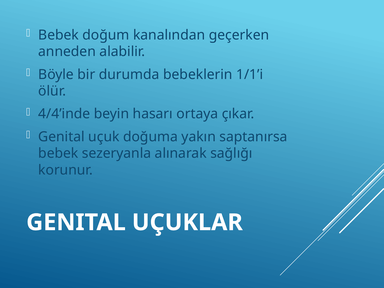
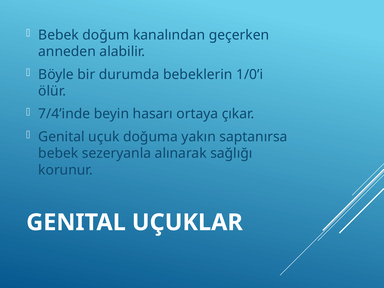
1/1’i: 1/1’i -> 1/0’i
4/4’inde: 4/4’inde -> 7/4’inde
